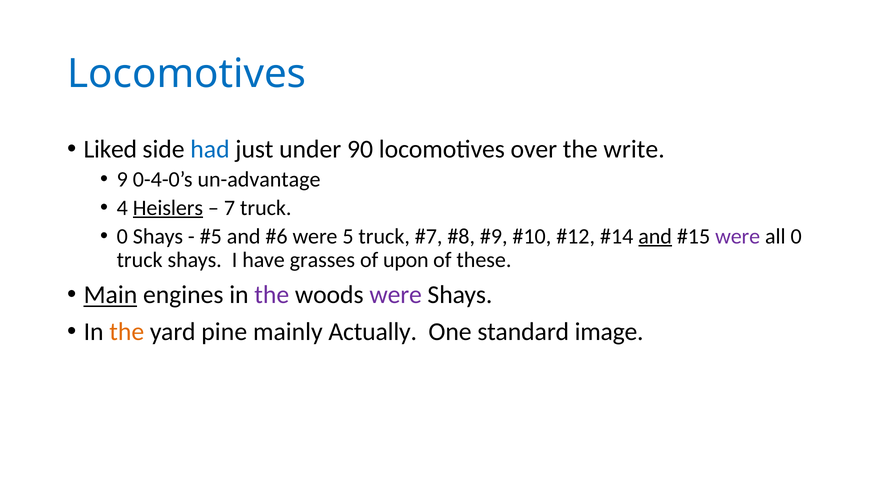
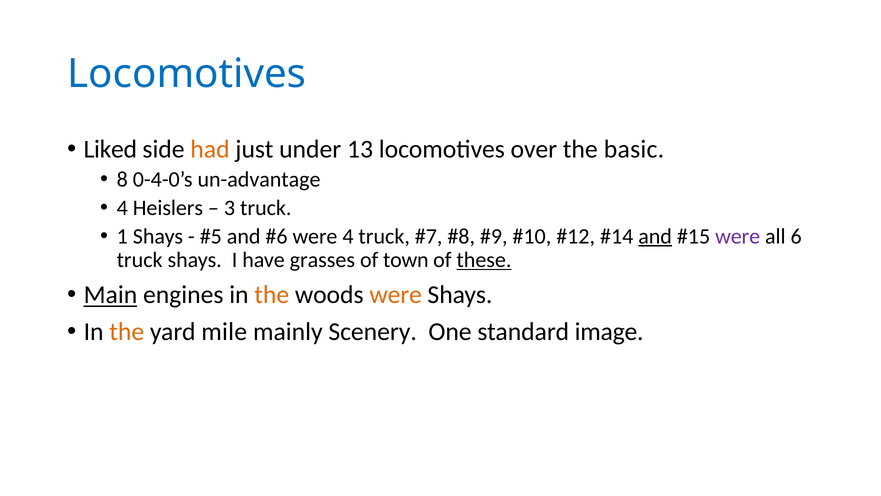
had colour: blue -> orange
90: 90 -> 13
write: write -> basic
9: 9 -> 8
Heislers underline: present -> none
7: 7 -> 3
0 at (122, 236): 0 -> 1
were 5: 5 -> 4
all 0: 0 -> 6
upon: upon -> town
these underline: none -> present
the at (272, 295) colour: purple -> orange
were at (396, 295) colour: purple -> orange
pine: pine -> mile
Actually: Actually -> Scenery
